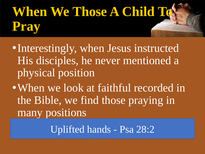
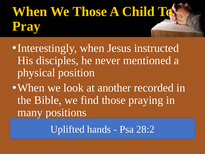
faithful: faithful -> another
